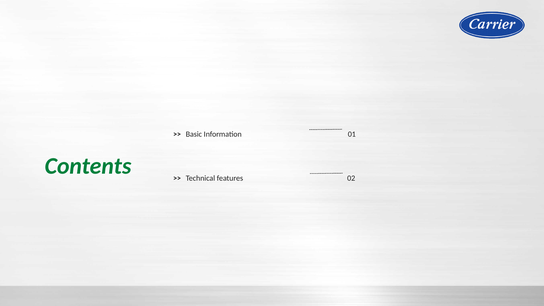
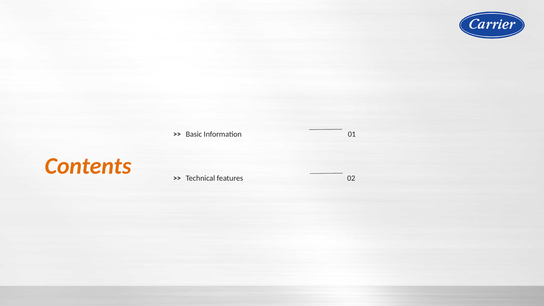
Contents colour: green -> orange
